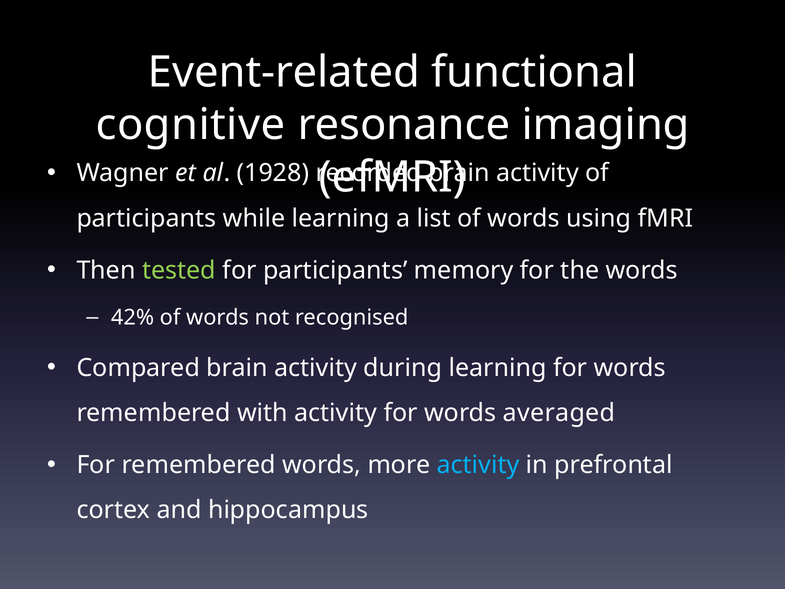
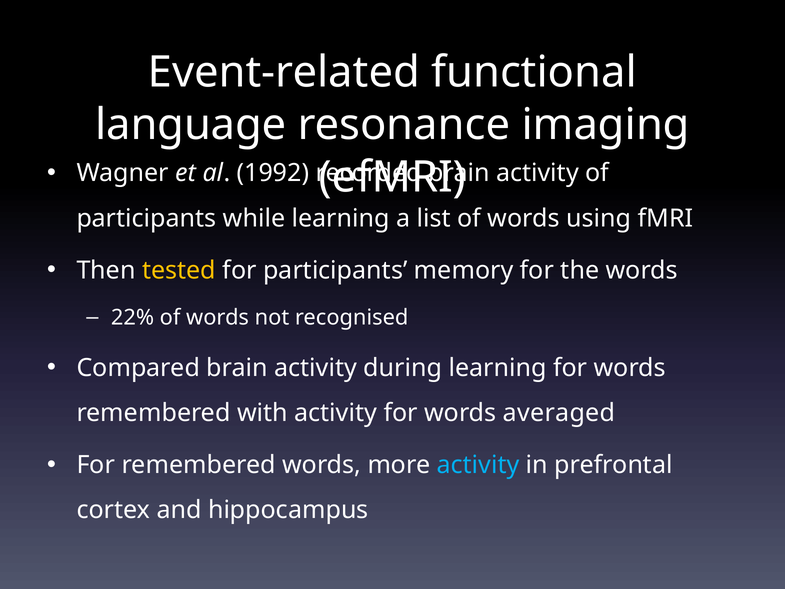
cognitive: cognitive -> language
1928: 1928 -> 1992
tested colour: light green -> yellow
42%: 42% -> 22%
